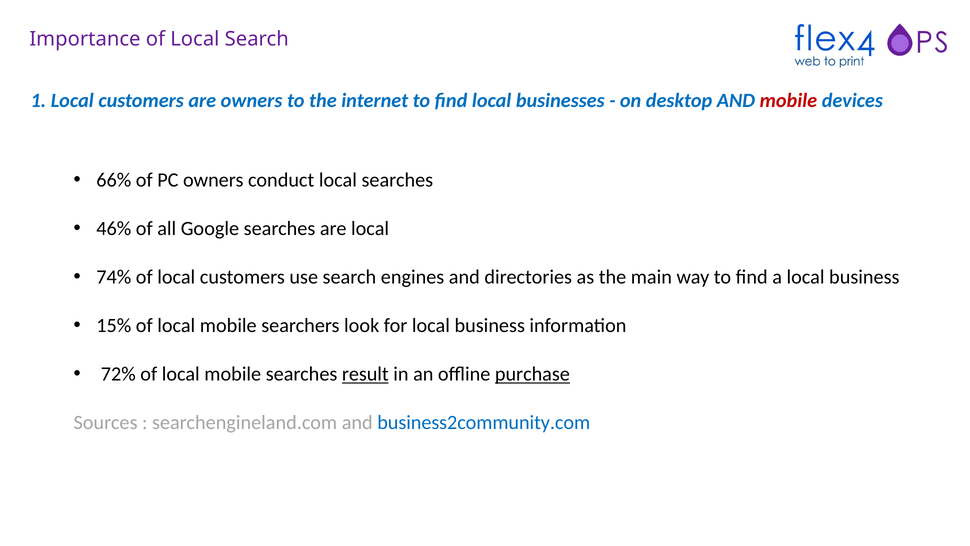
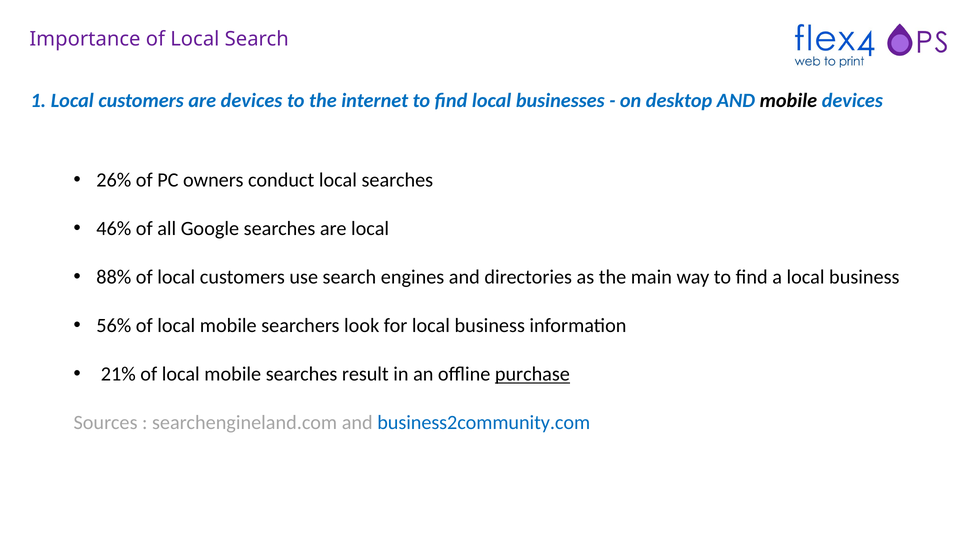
are owners: owners -> devices
mobile at (788, 101) colour: red -> black
66%: 66% -> 26%
74%: 74% -> 88%
15%: 15% -> 56%
72%: 72% -> 21%
result underline: present -> none
